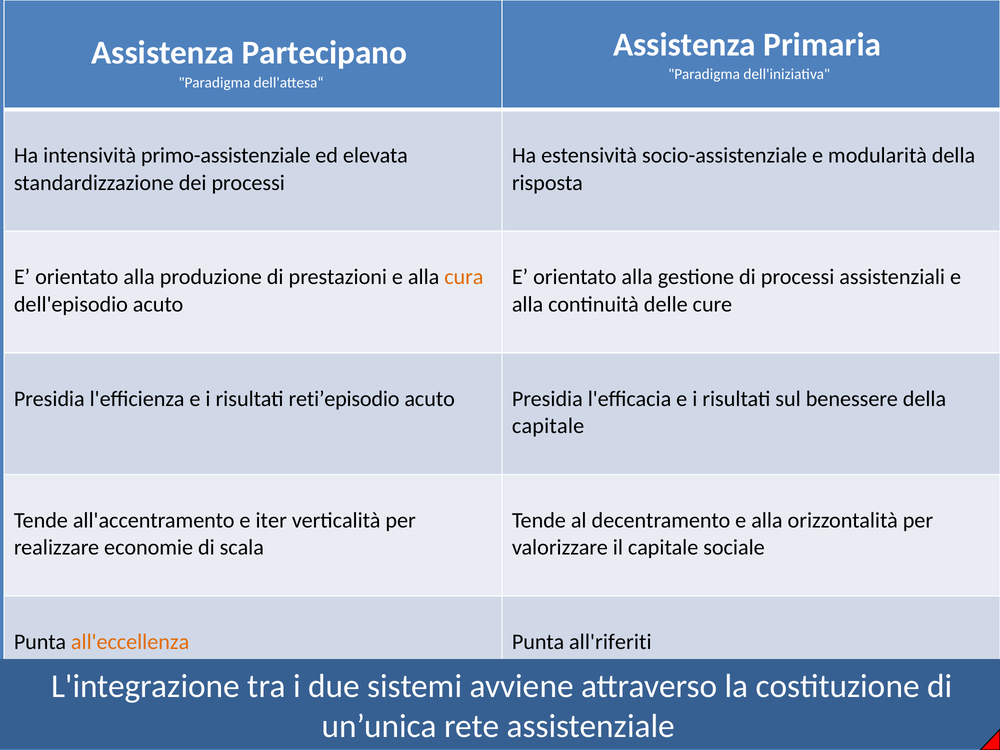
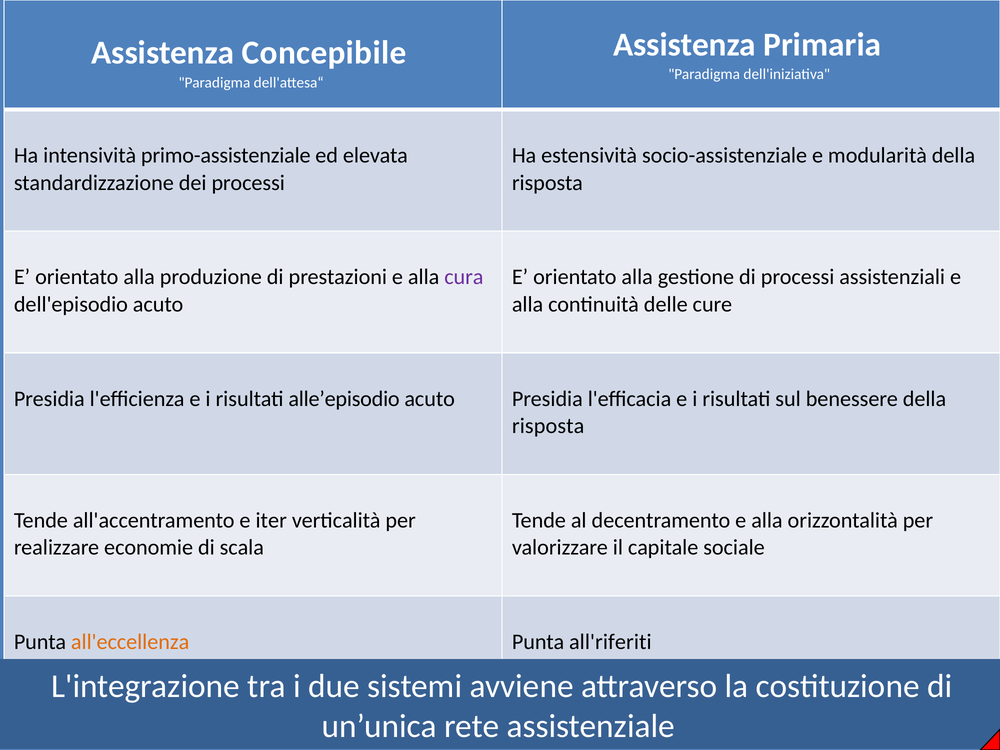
Partecipano: Partecipano -> Concepibile
cura colour: orange -> purple
reti’episodio: reti’episodio -> alle’episodio
capitale at (548, 426): capitale -> risposta
